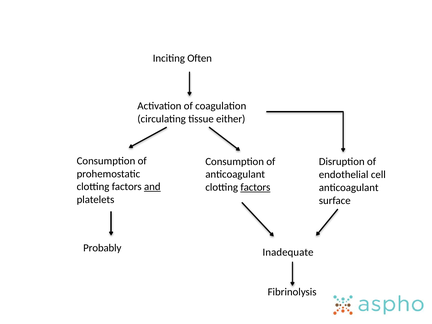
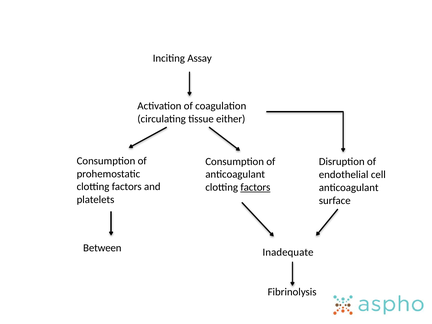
Often: Often -> Assay
and underline: present -> none
Probably: Probably -> Between
